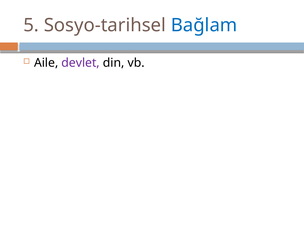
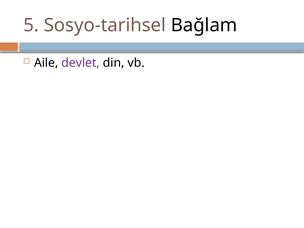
Bağlam colour: blue -> black
